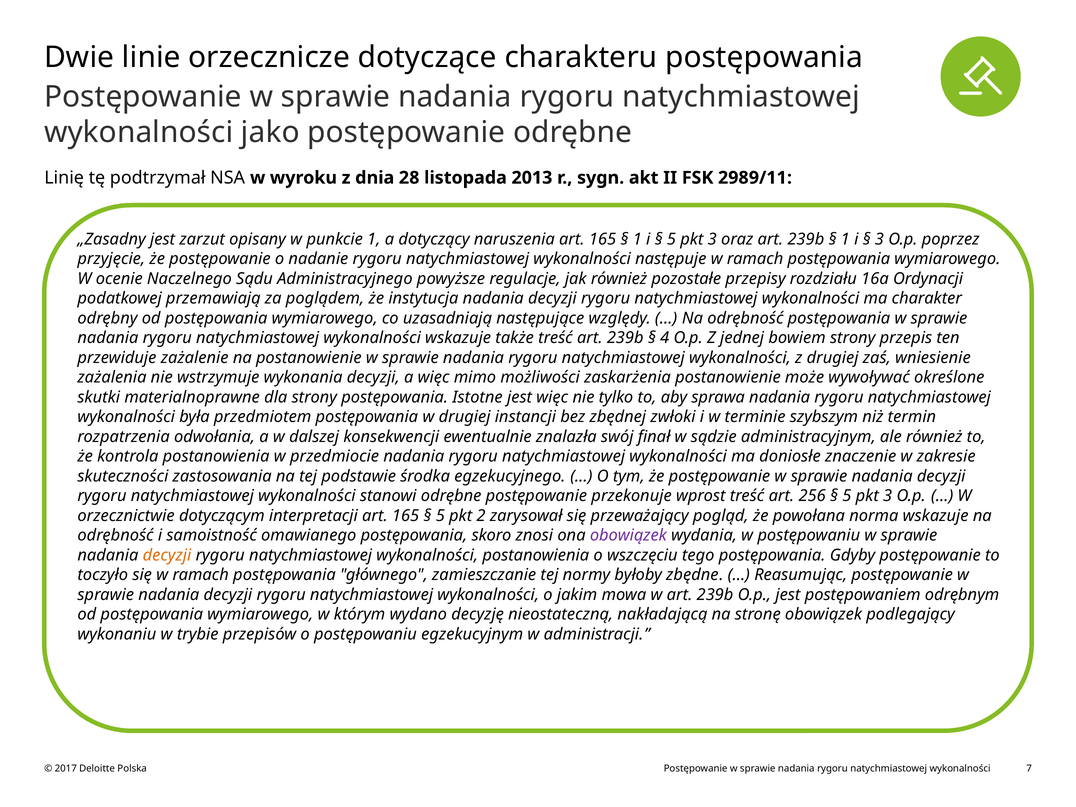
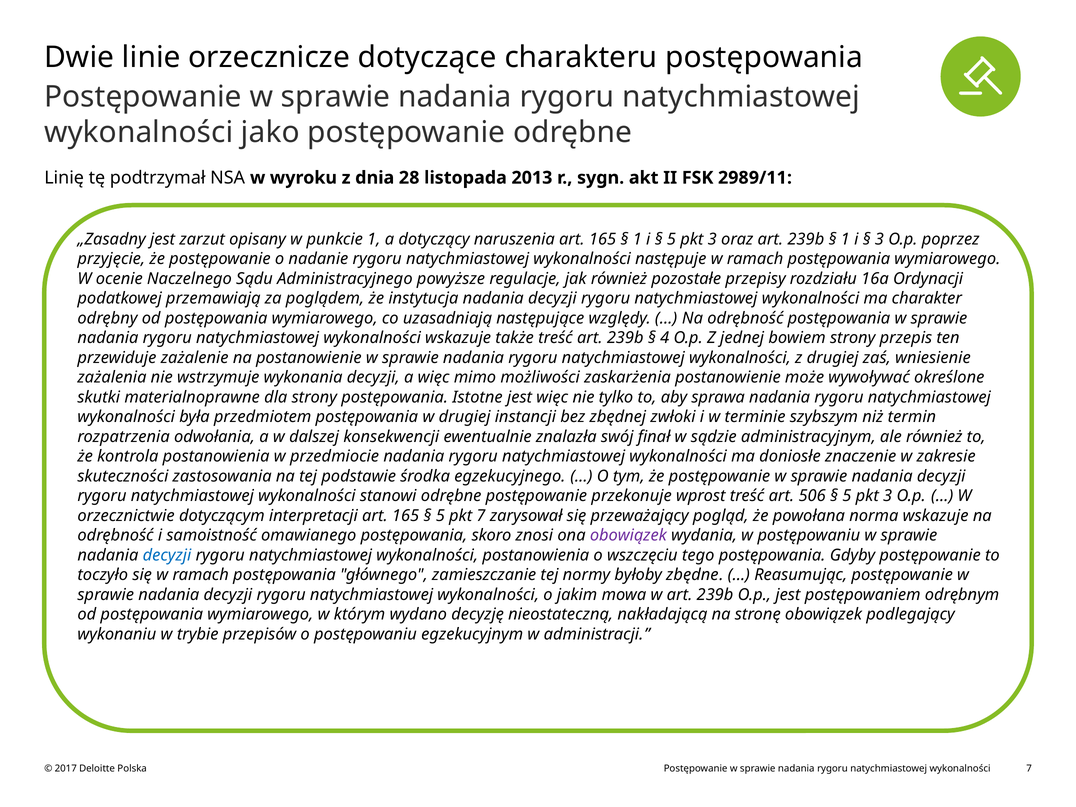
256: 256 -> 506
pkt 2: 2 -> 7
decyzji at (167, 555) colour: orange -> blue
